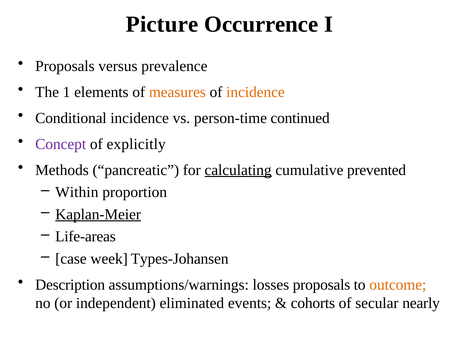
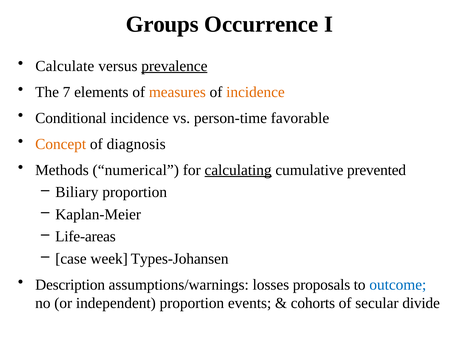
Picture: Picture -> Groups
Proposals at (65, 66): Proposals -> Calculate
prevalence underline: none -> present
1: 1 -> 7
continued: continued -> favorable
Concept colour: purple -> orange
explicitly: explicitly -> diagnosis
pancreatic: pancreatic -> numerical
Within: Within -> Biliary
Kaplan-Meier underline: present -> none
outcome colour: orange -> blue
independent eliminated: eliminated -> proportion
nearly: nearly -> divide
